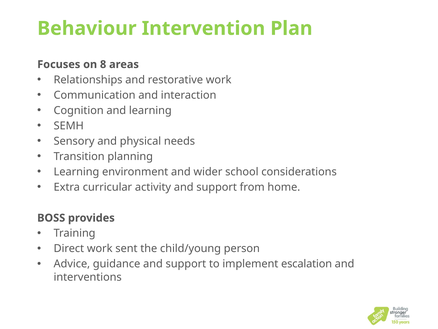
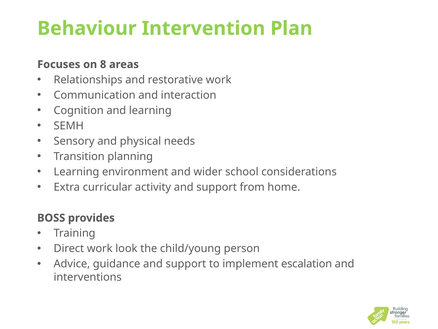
sent: sent -> look
